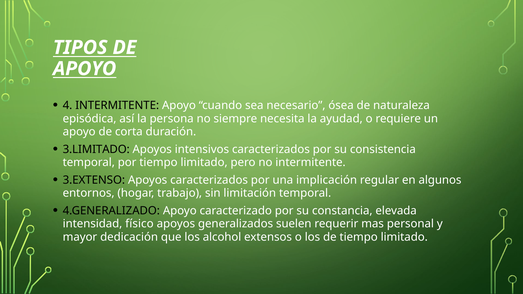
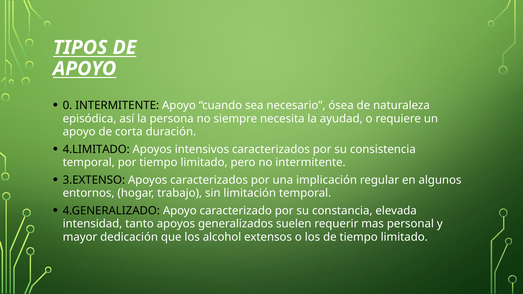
4: 4 -> 0
3.LIMITADO: 3.LIMITADO -> 4.LIMITADO
físico: físico -> tanto
